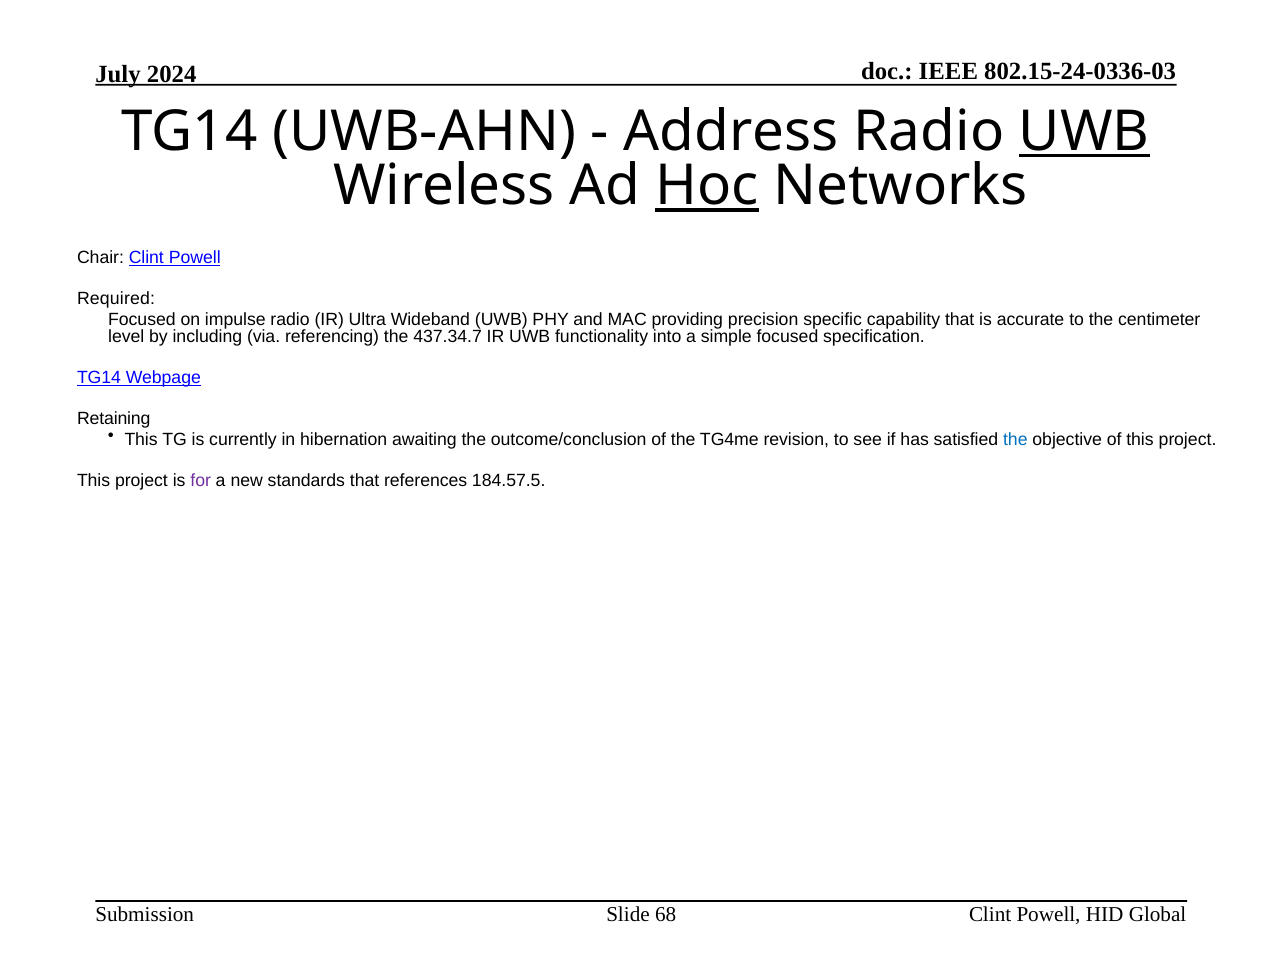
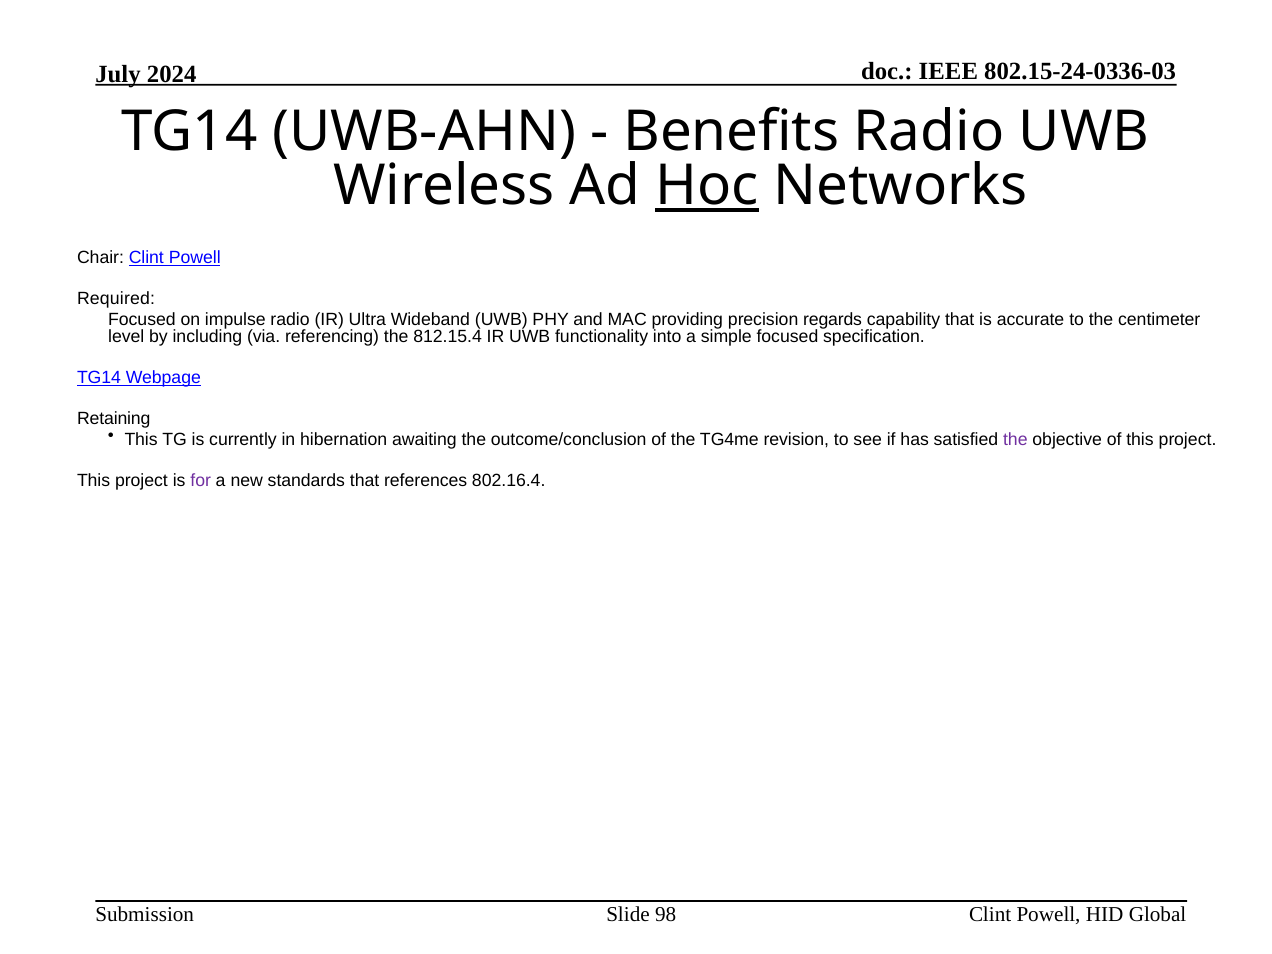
Address: Address -> Benefits
UWB at (1084, 131) underline: present -> none
specific: specific -> regards
437.34.7: 437.34.7 -> 812.15.4
the at (1015, 439) colour: blue -> purple
184.57.5: 184.57.5 -> 802.16.4
68: 68 -> 98
